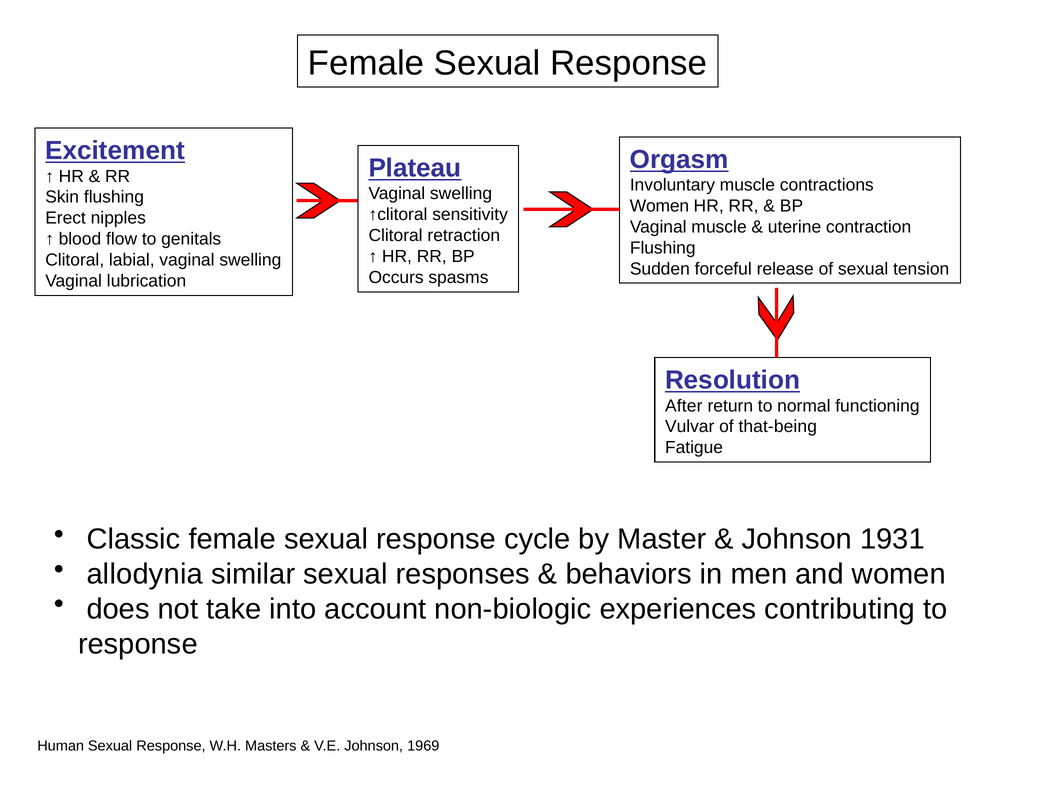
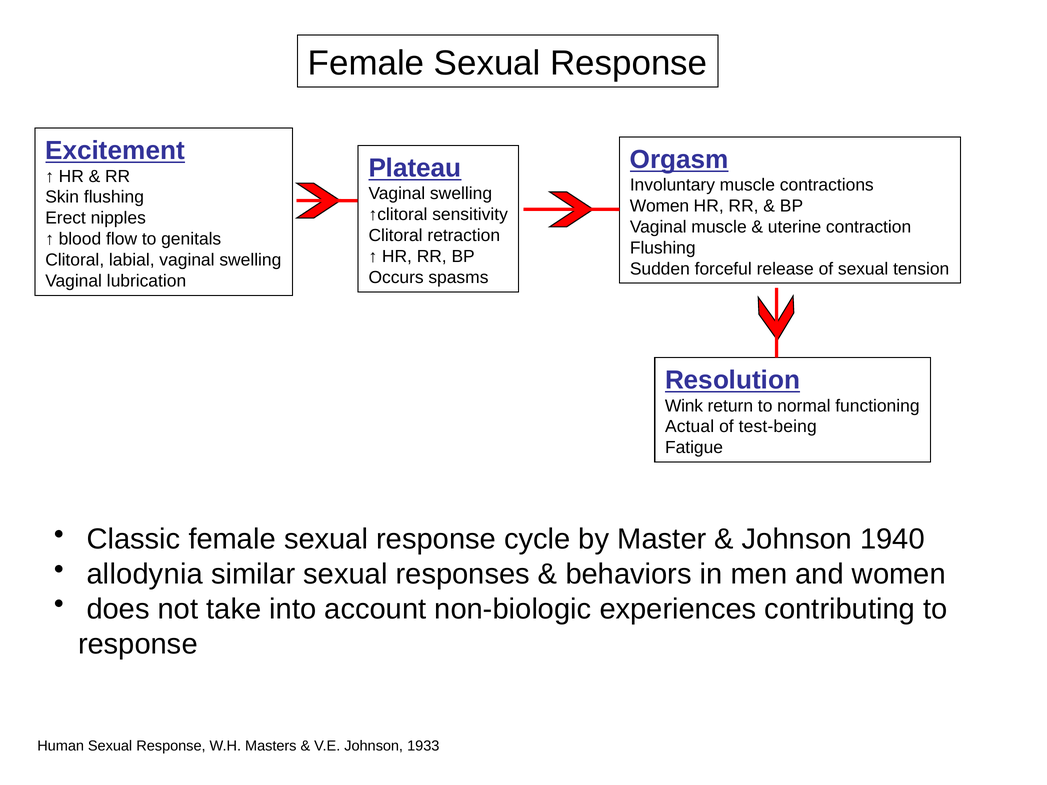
After: After -> Wink
Vulvar: Vulvar -> Actual
that-being: that-being -> test-being
1931: 1931 -> 1940
1969: 1969 -> 1933
